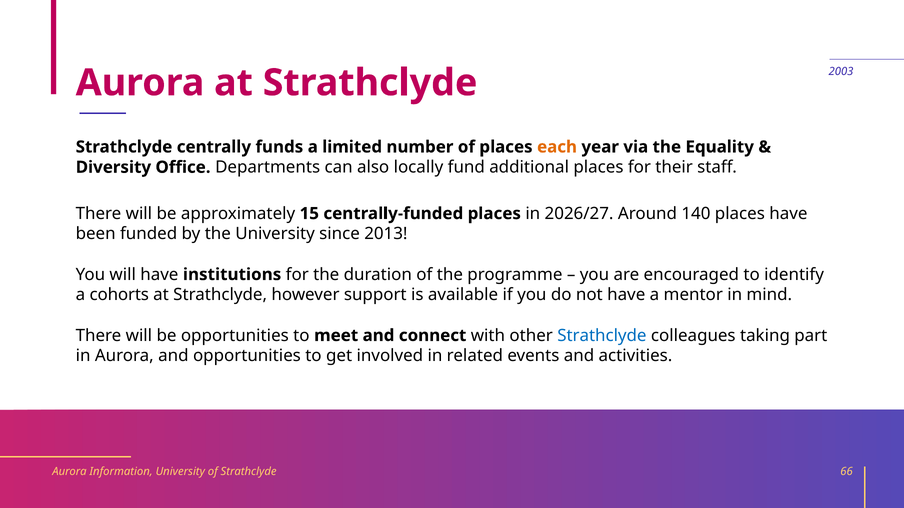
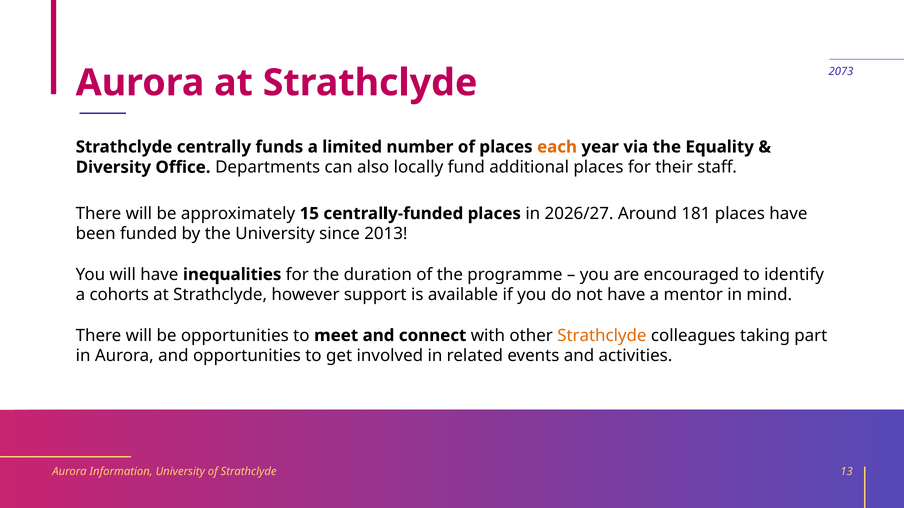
2003: 2003 -> 2073
140: 140 -> 181
institutions: institutions -> inequalities
Strathclyde at (602, 336) colour: blue -> orange
66: 66 -> 13
